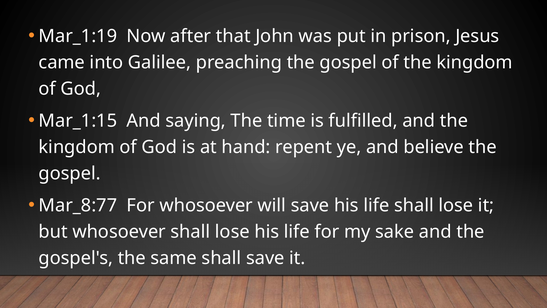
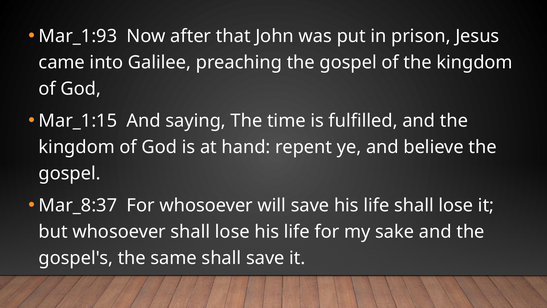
Mar_1:19: Mar_1:19 -> Mar_1:93
Mar_8:77: Mar_8:77 -> Mar_8:37
